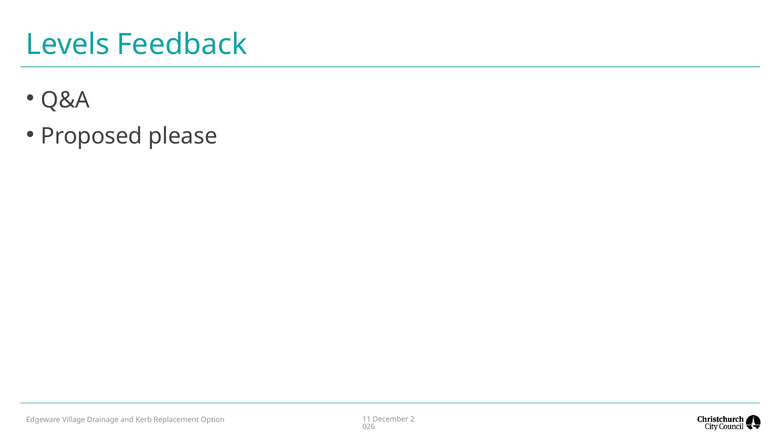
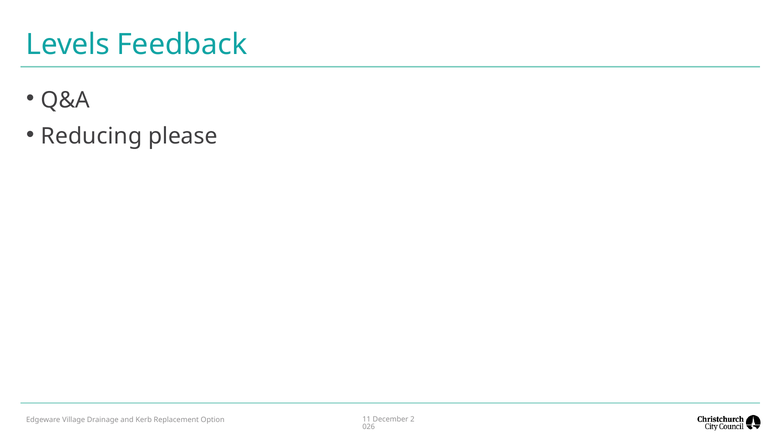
Proposed: Proposed -> Reducing
